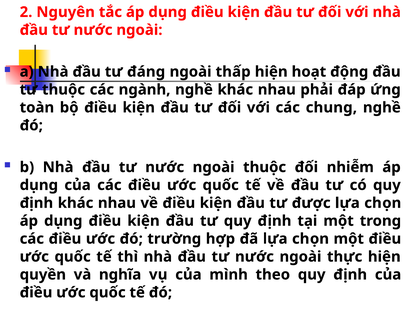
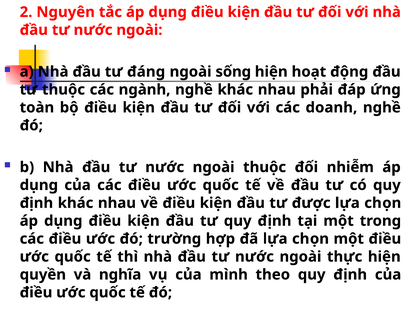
thấp: thấp -> sống
chung: chung -> doanh
